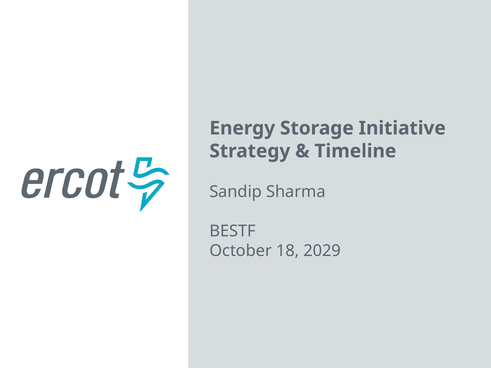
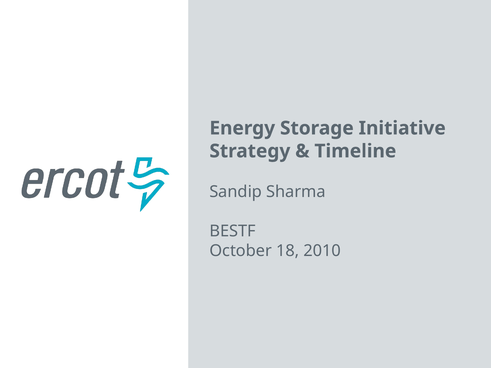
2029: 2029 -> 2010
